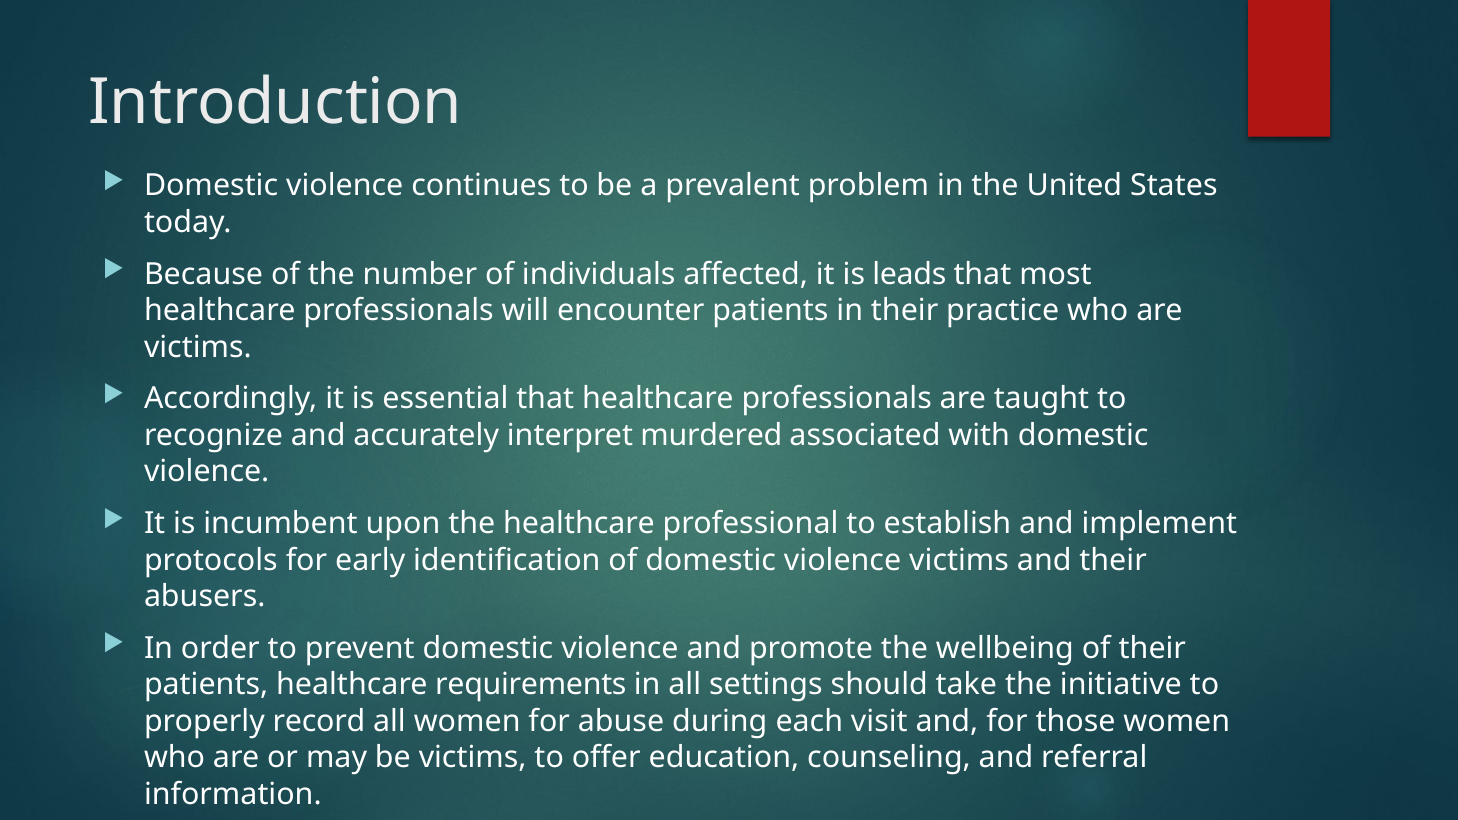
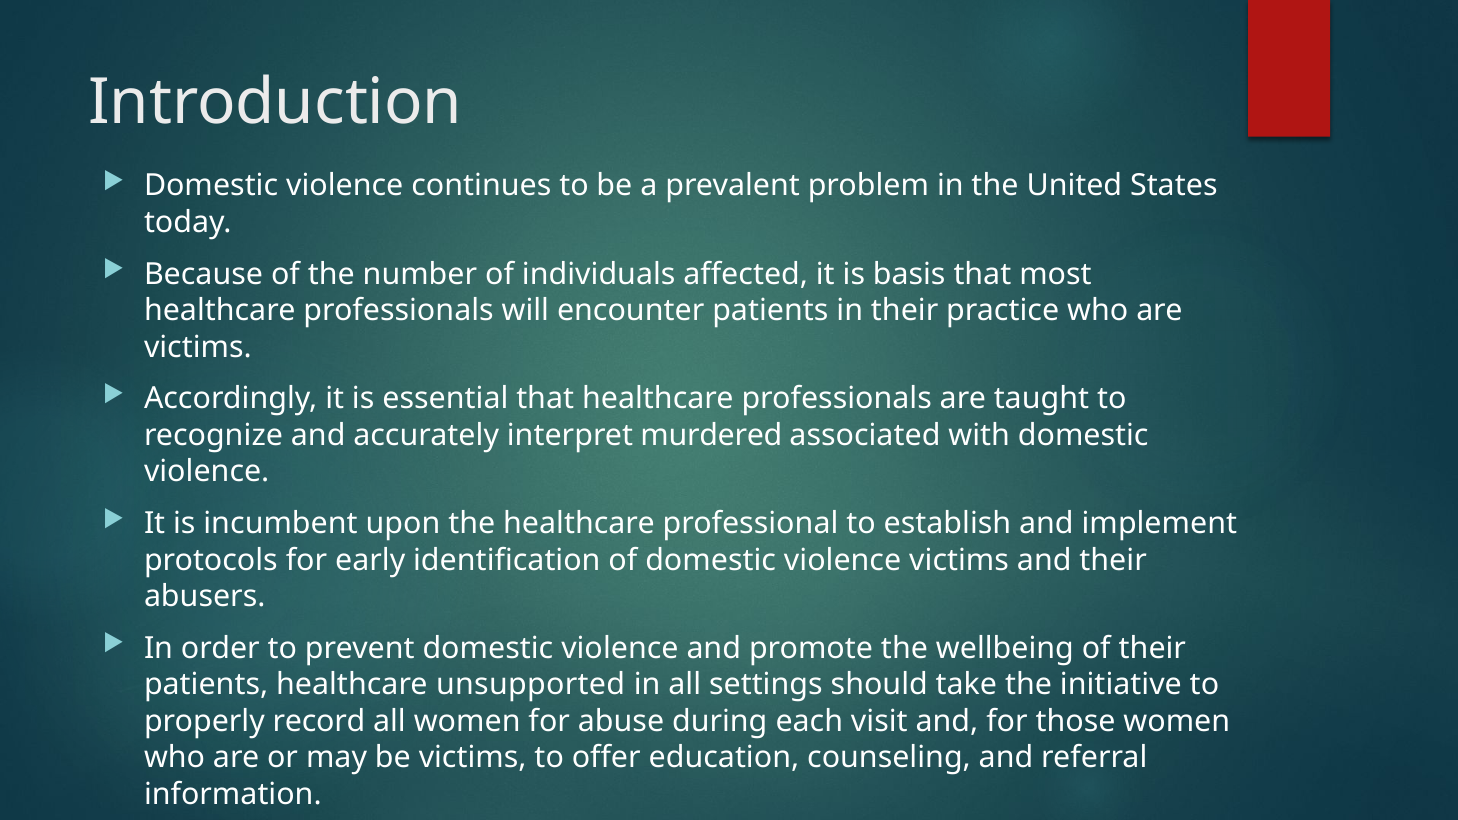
leads: leads -> basis
requirements: requirements -> unsupported
